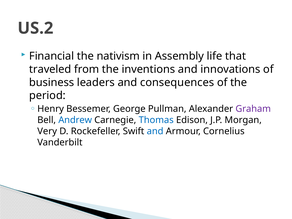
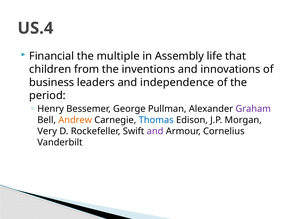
US.2: US.2 -> US.4
nativism: nativism -> multiple
traveled: traveled -> children
consequences: consequences -> independence
Andrew colour: blue -> orange
and at (155, 131) colour: blue -> purple
